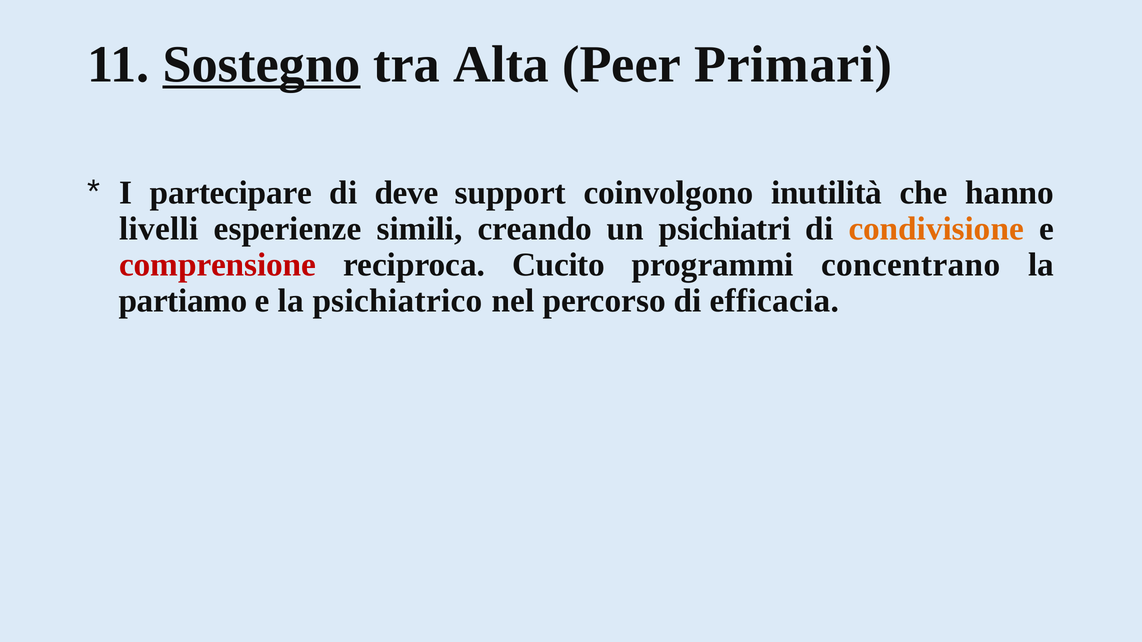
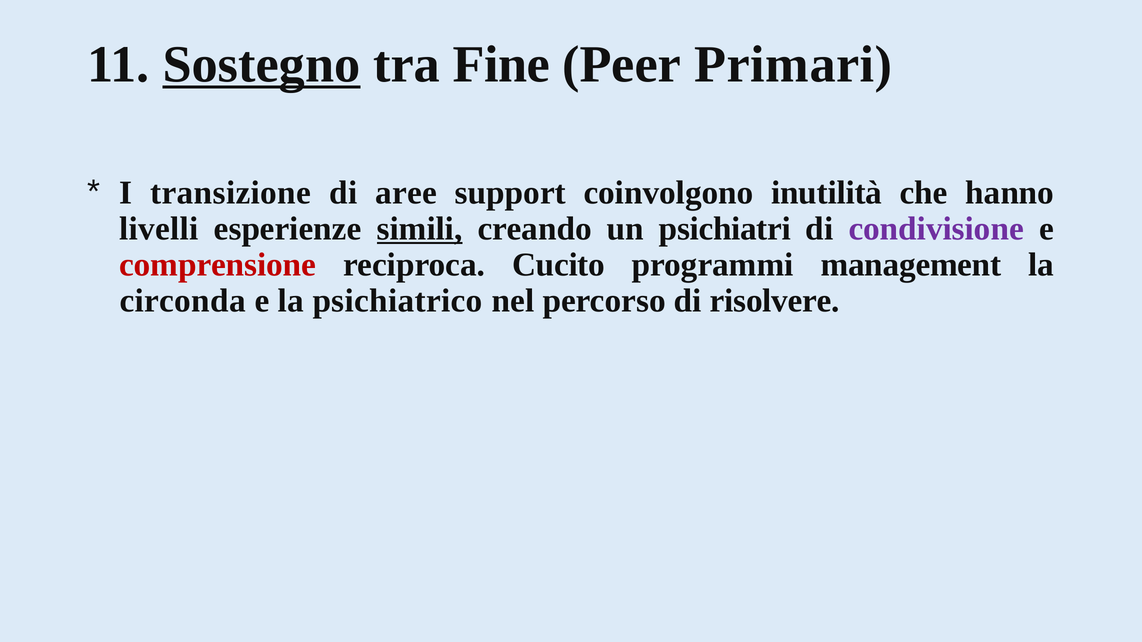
Alta: Alta -> Fine
partecipare: partecipare -> transizione
deve: deve -> aree
simili underline: none -> present
condivisione colour: orange -> purple
concentrano: concentrano -> management
partiamo: partiamo -> circonda
efficacia: efficacia -> risolvere
